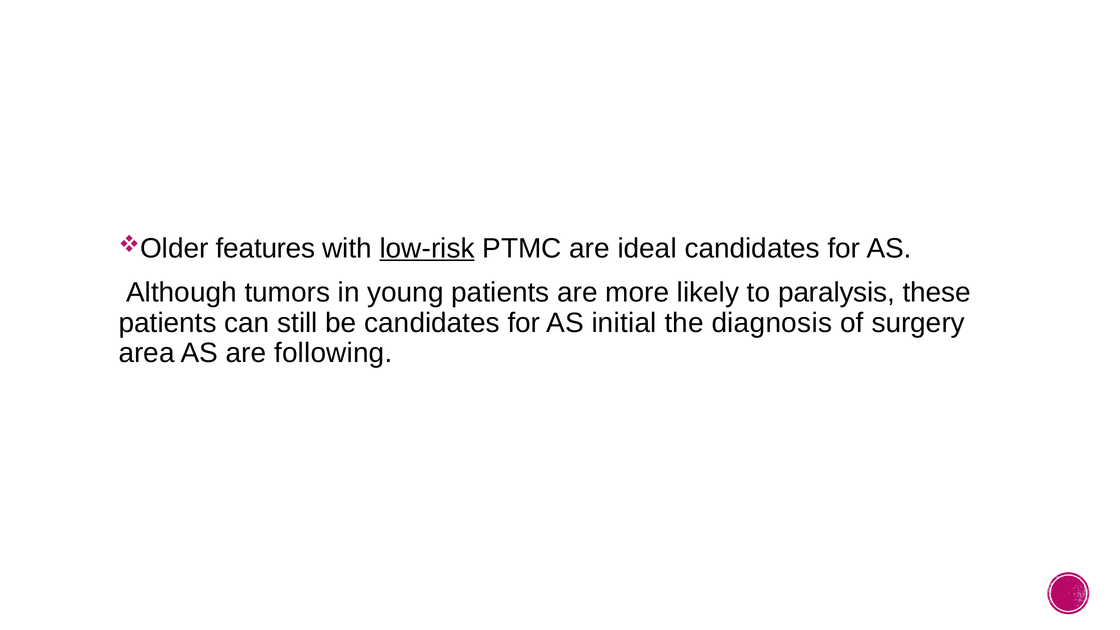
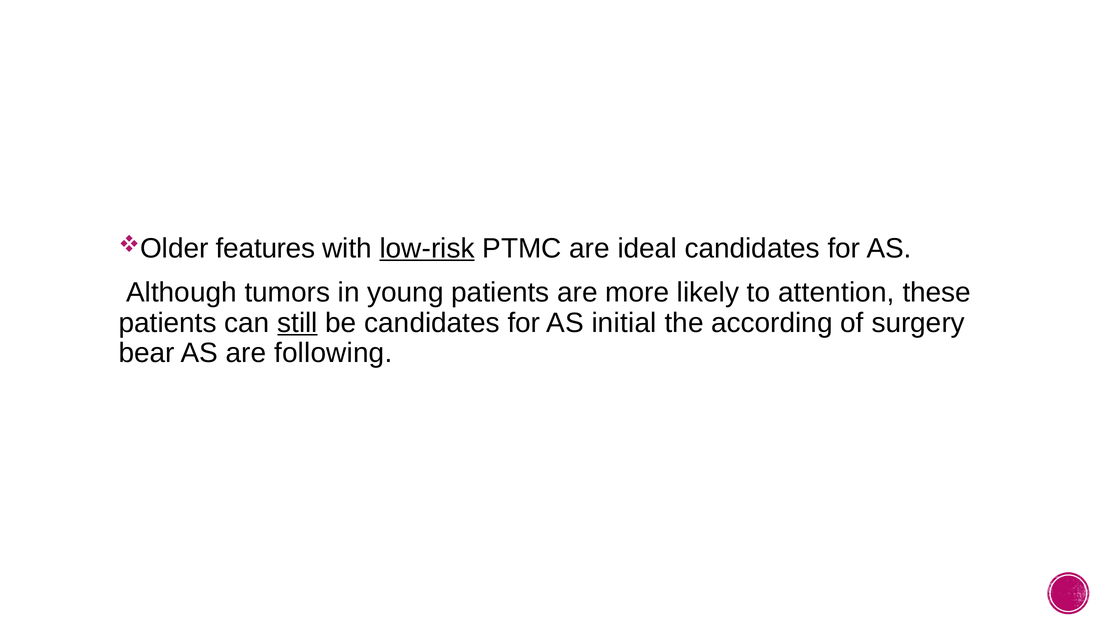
paralysis: paralysis -> attention
still underline: none -> present
diagnosis: diagnosis -> according
area: area -> bear
